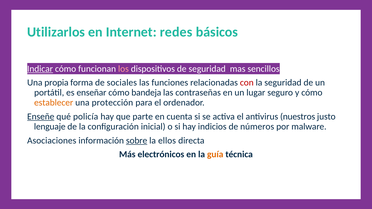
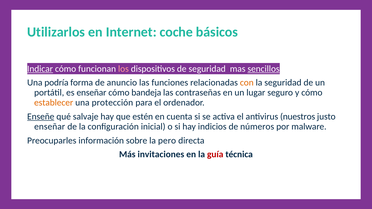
redes: redes -> coche
sencillos underline: none -> present
propia: propia -> podría
sociales: sociales -> anuncio
con colour: red -> orange
policía: policía -> salvaje
parte: parte -> estén
lenguaje at (50, 127): lenguaje -> enseñar
Asociaciones: Asociaciones -> Preocuparles
sobre underline: present -> none
ellos: ellos -> pero
electrónicos: electrónicos -> invitaciones
guía colour: orange -> red
